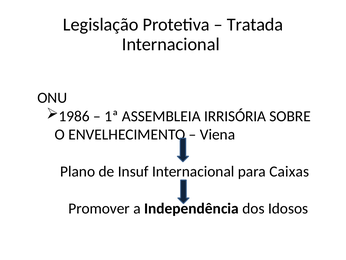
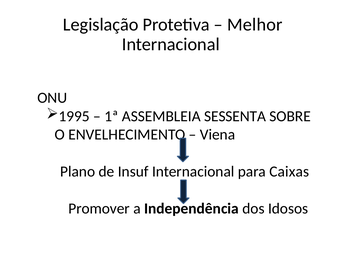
Tratada: Tratada -> Melhor
1986: 1986 -> 1995
IRRISÓRIA: IRRISÓRIA -> SESSENTA
